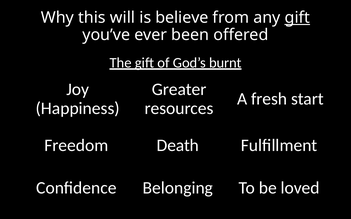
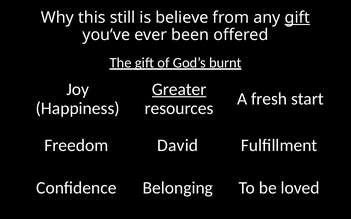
will: will -> still
Greater underline: none -> present
Death: Death -> David
